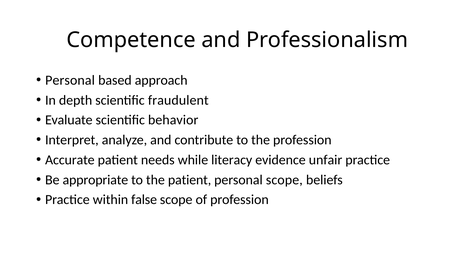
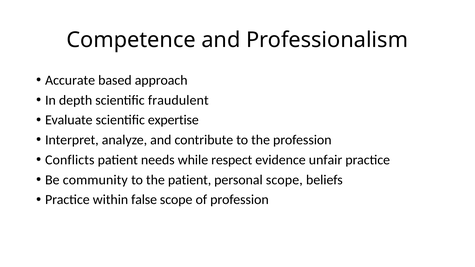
Personal at (70, 80): Personal -> Accurate
behavior: behavior -> expertise
Accurate: Accurate -> Conflicts
literacy: literacy -> respect
appropriate: appropriate -> community
